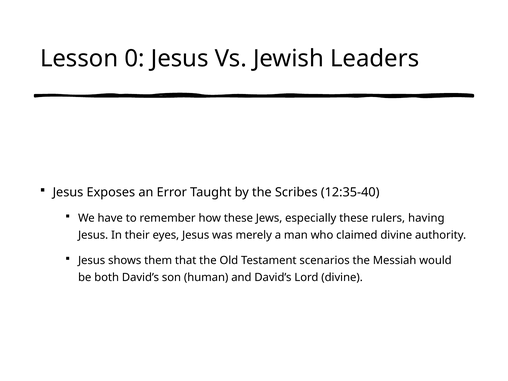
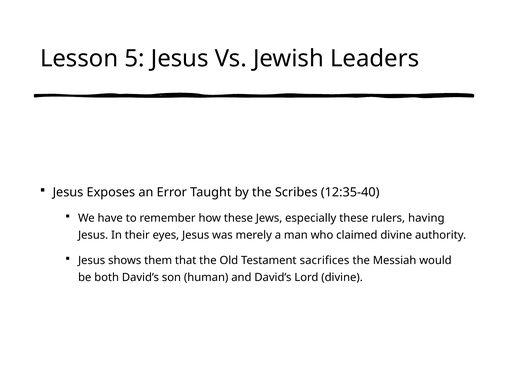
0: 0 -> 5
scenarios: scenarios -> sacrifices
